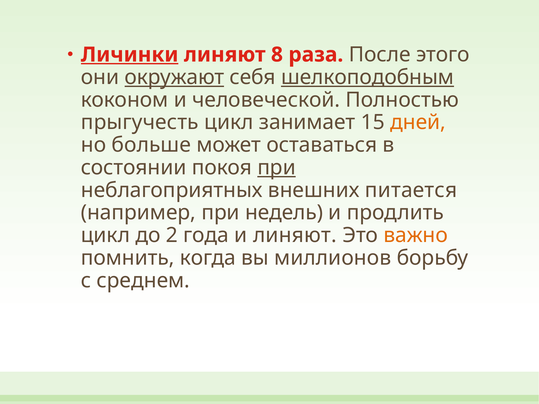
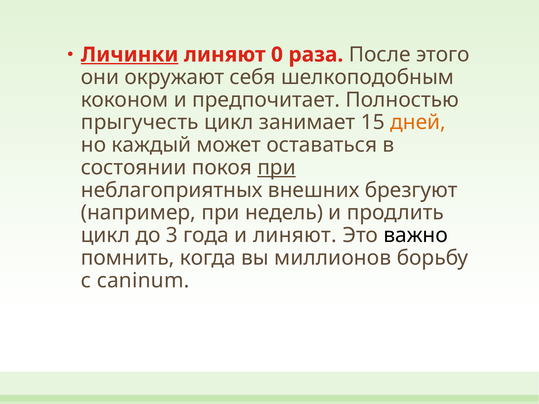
8: 8 -> 0
окружают underline: present -> none
шелкоподобным underline: present -> none
человеческой: человеческой -> предпочитает
больше: больше -> каждый
питается: питается -> брезгуют
2: 2 -> 3
важно colour: orange -> black
среднем: среднем -> caninum
